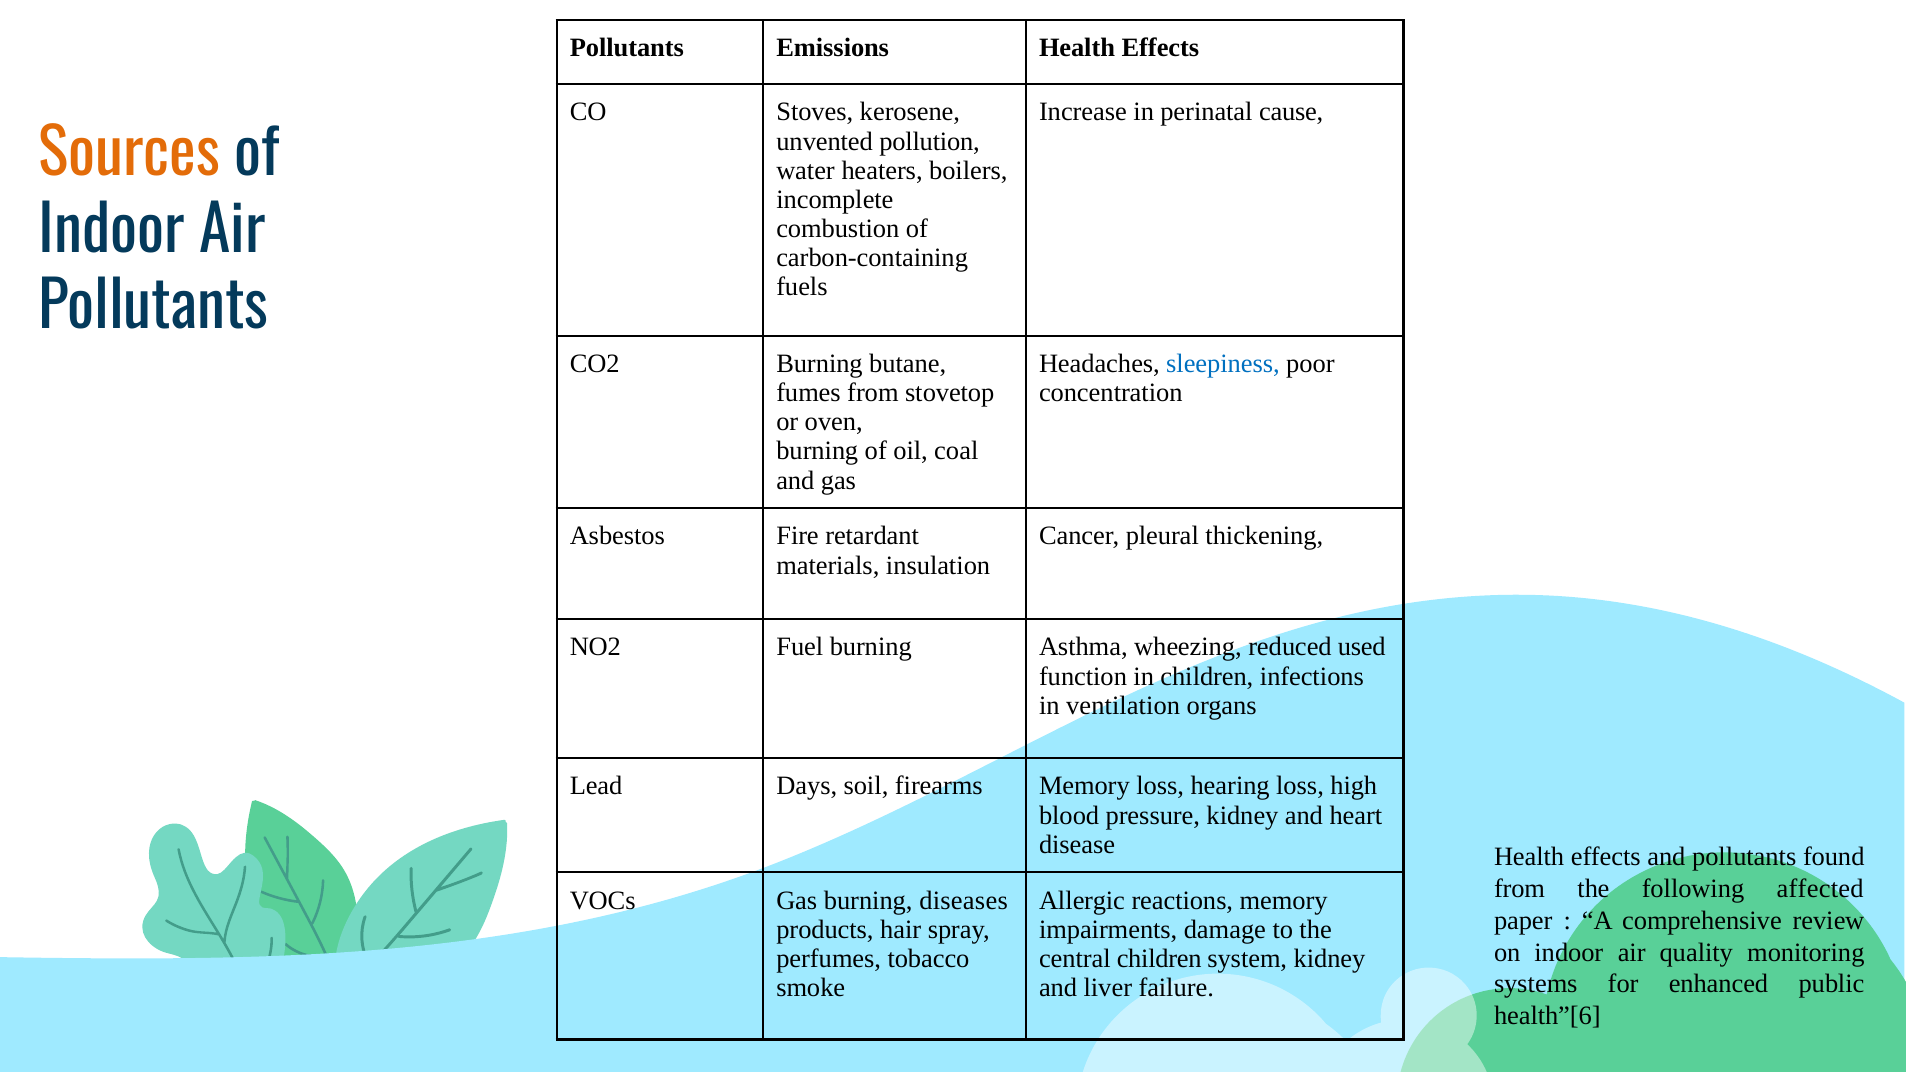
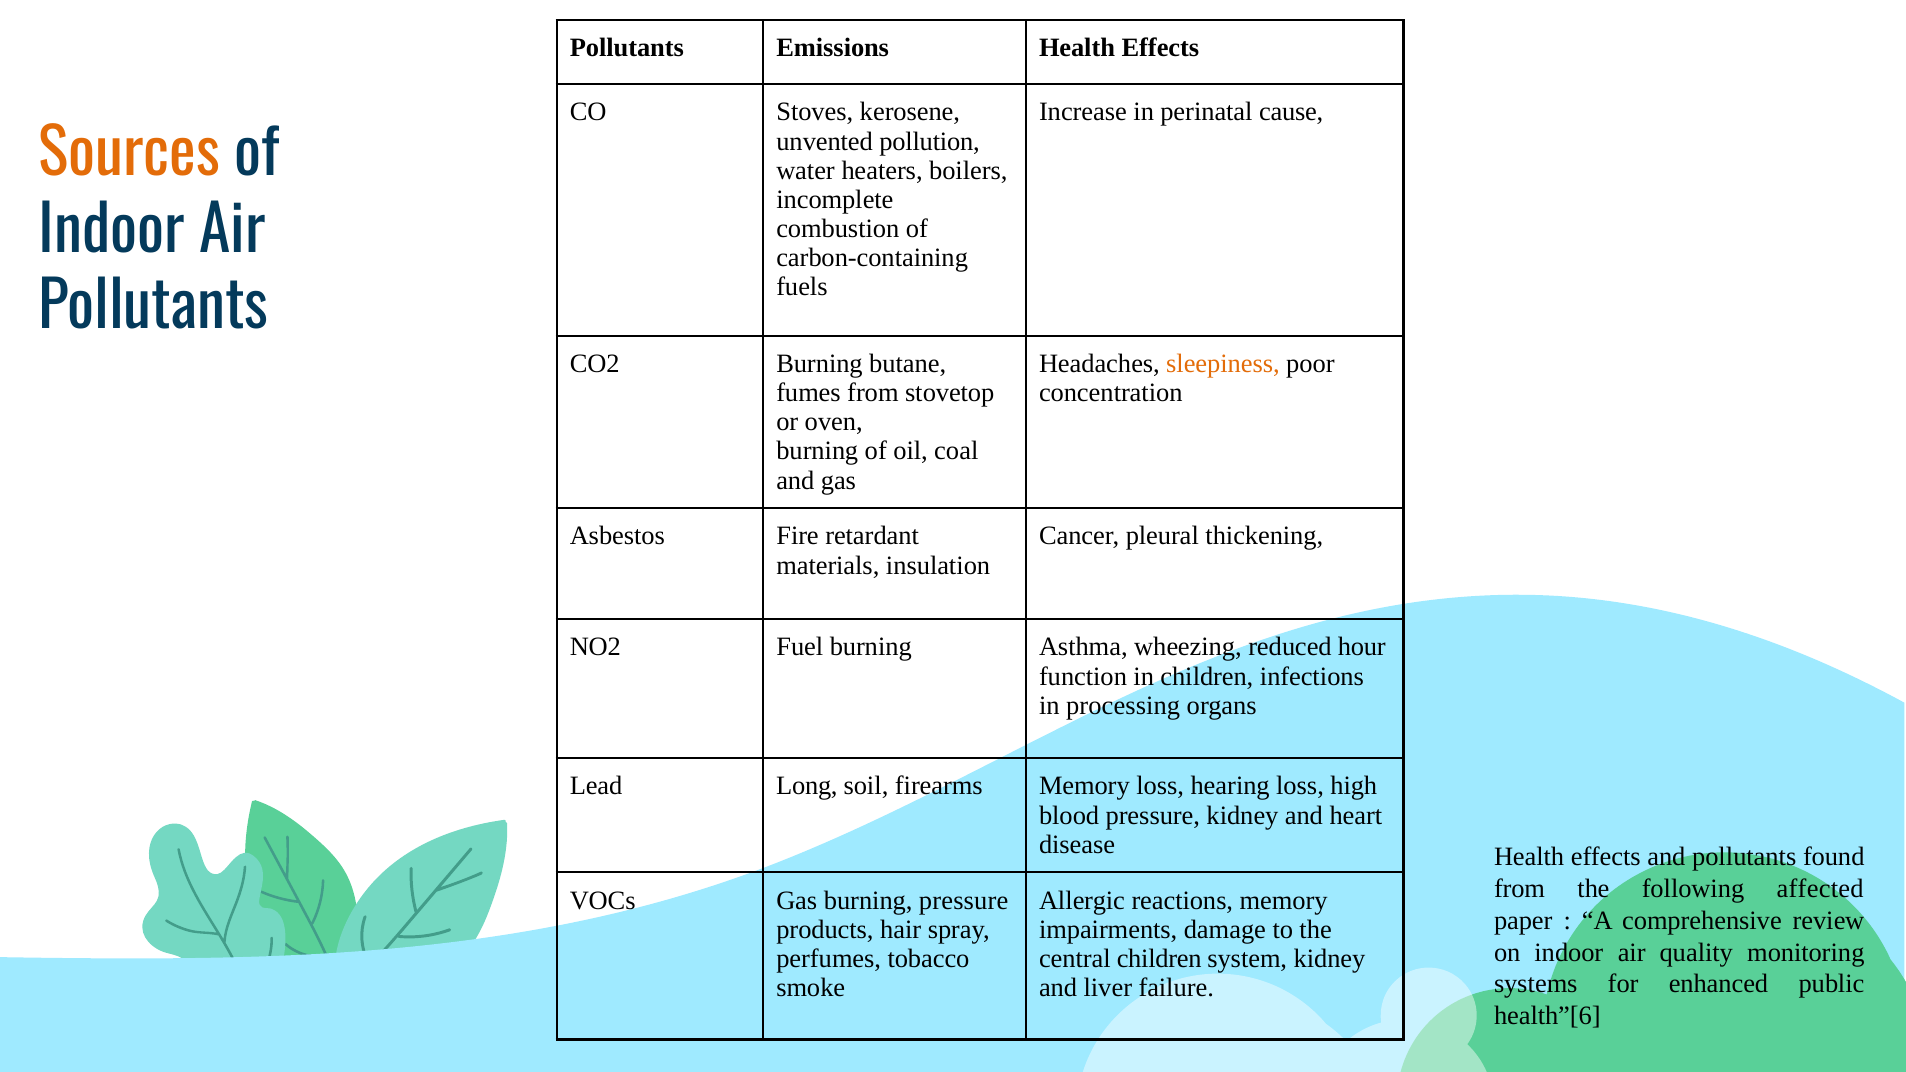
sleepiness colour: blue -> orange
used: used -> hour
ventilation: ventilation -> processing
Days: Days -> Long
burning diseases: diseases -> pressure
